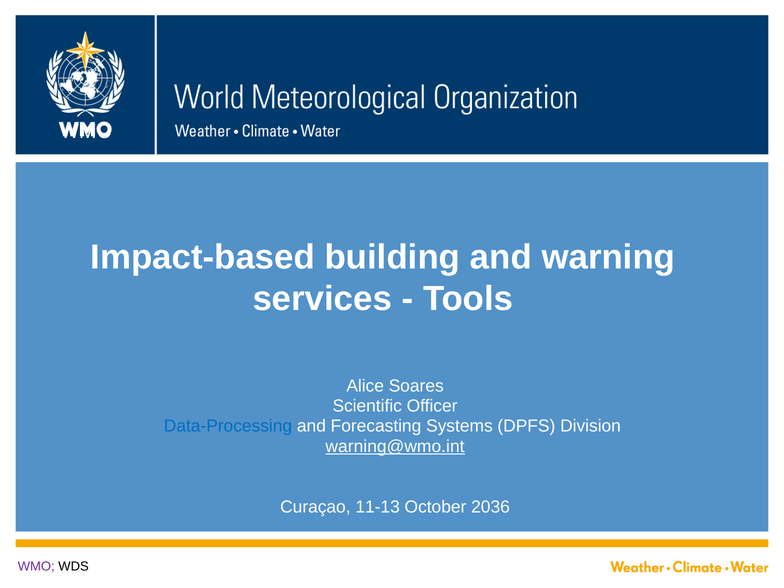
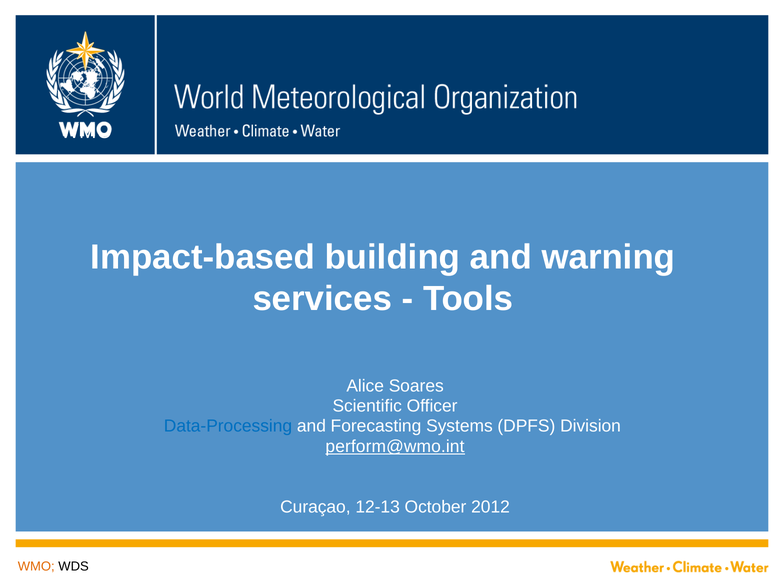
warning@wmo.int: warning@wmo.int -> perform@wmo.int
11-13: 11-13 -> 12-13
2036: 2036 -> 2012
WMO at (36, 567) colour: purple -> orange
